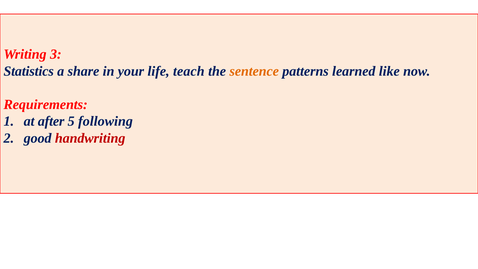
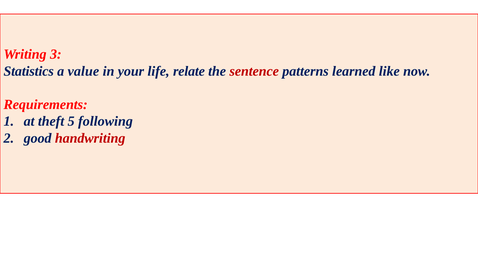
share: share -> value
teach: teach -> relate
sentence colour: orange -> red
after: after -> theft
